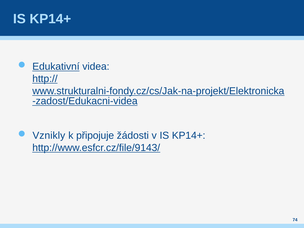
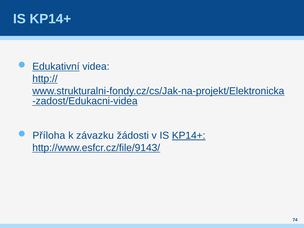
Vznikly: Vznikly -> Příloha
připojuje: připojuje -> závazku
KP14+ at (189, 136) underline: none -> present
